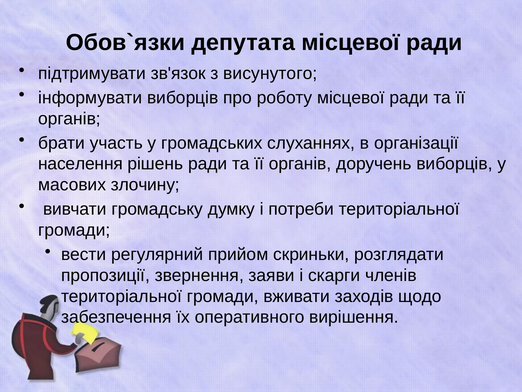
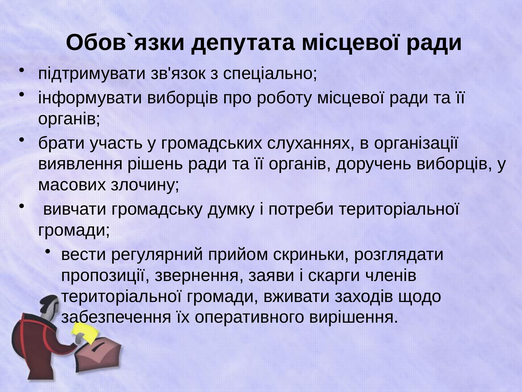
висунутого: висунутого -> спеціально
населення: населення -> виявлення
